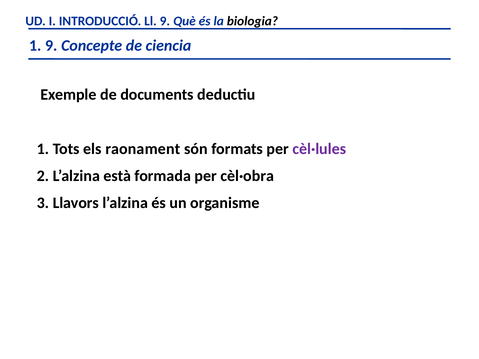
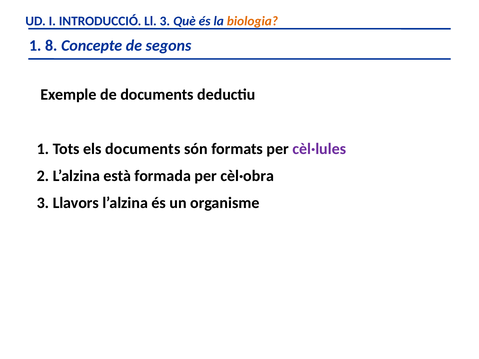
Ll 9: 9 -> 3
biologia colour: black -> orange
1 9: 9 -> 8
ciencia: ciencia -> segons
els raonament: raonament -> documents
